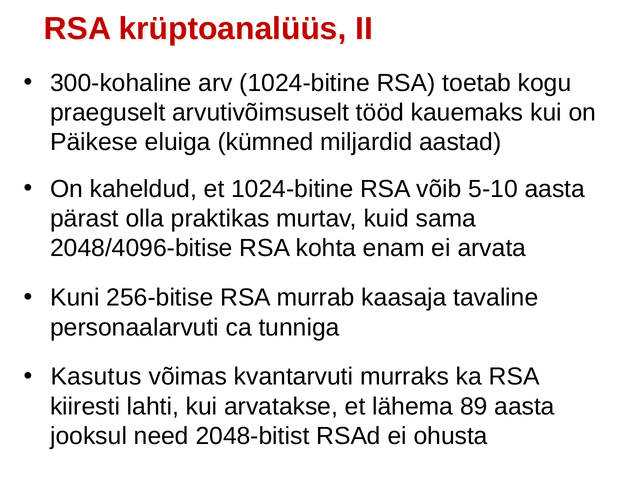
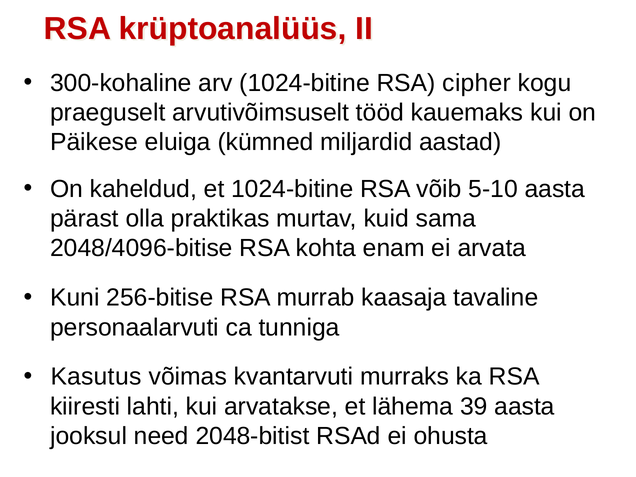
toetab: toetab -> cipher
89: 89 -> 39
